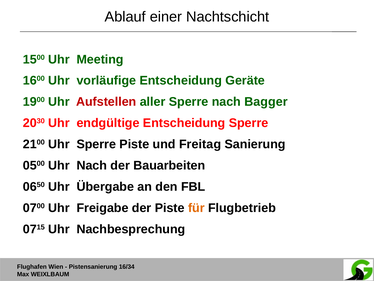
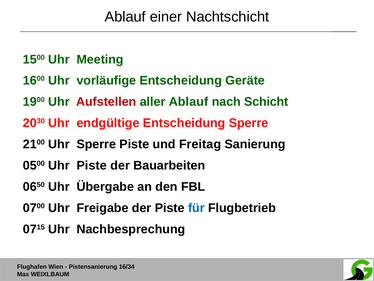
aller Sperre: Sperre -> Ablauf
Bagger: Bagger -> Schicht
Uhr Nach: Nach -> Piste
für colour: orange -> blue
